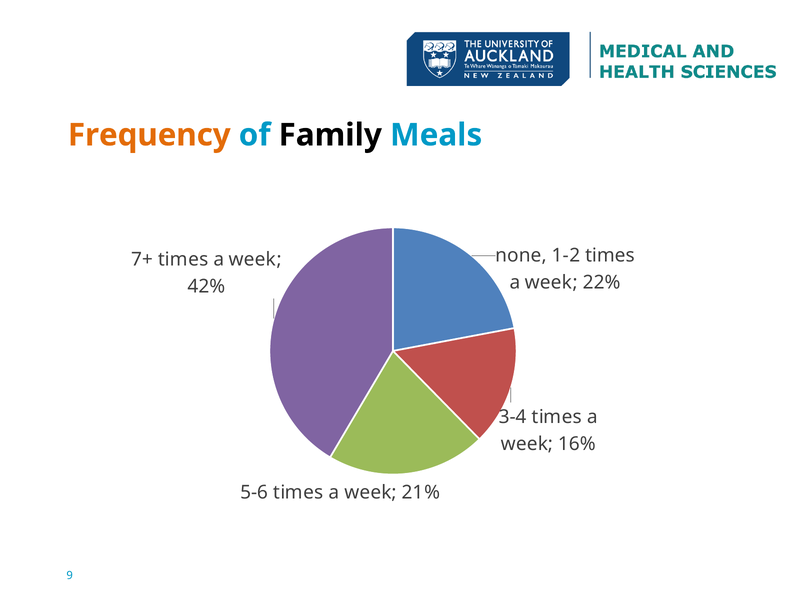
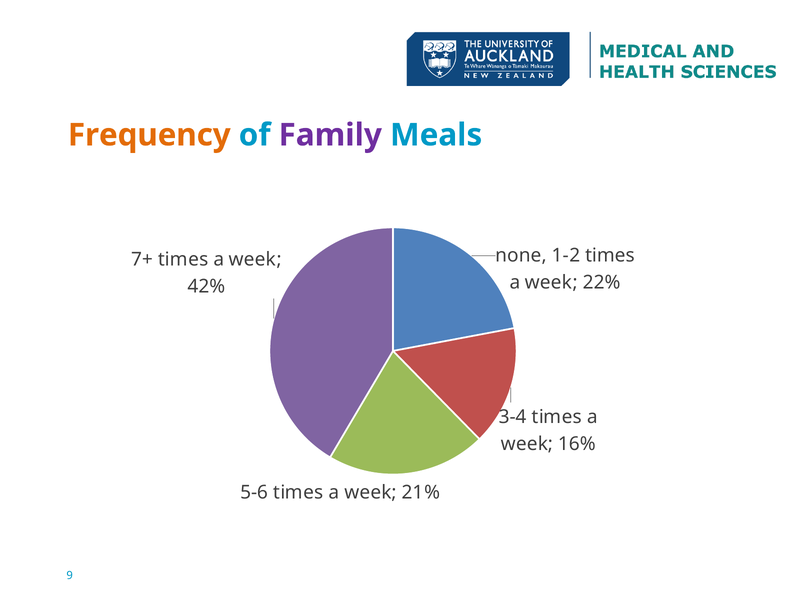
Family colour: black -> purple
